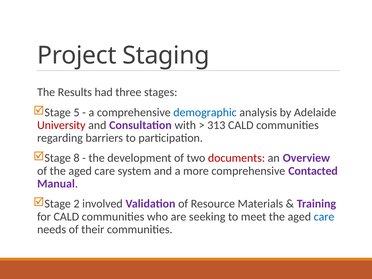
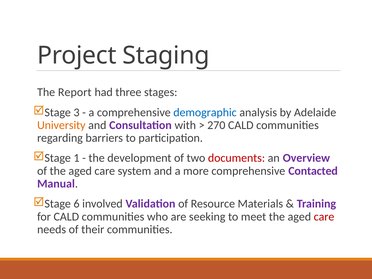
Results: Results -> Report
5: 5 -> 3
University colour: red -> orange
313: 313 -> 270
8: 8 -> 1
2: 2 -> 6
care at (324, 217) colour: blue -> red
